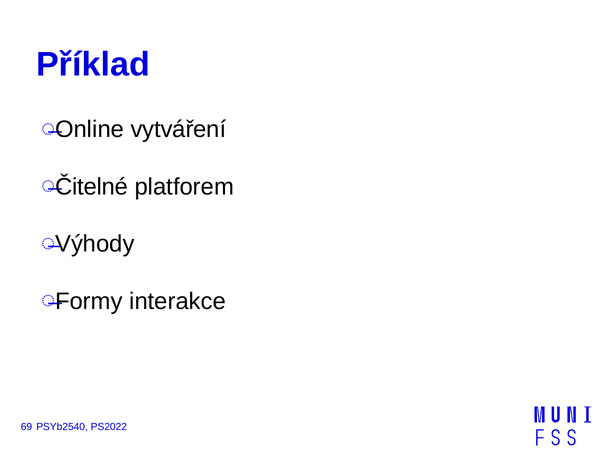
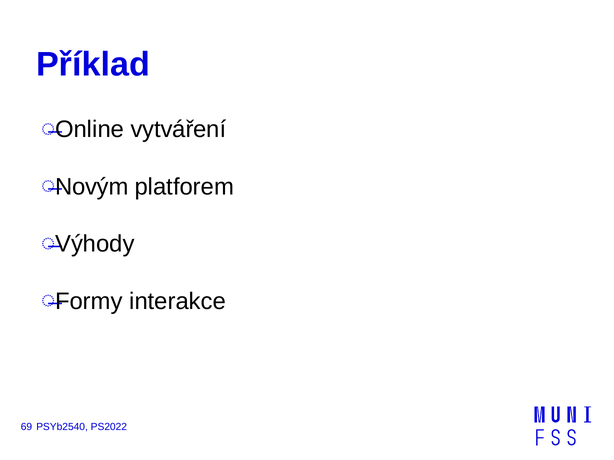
Čitelné: Čitelné -> Novým
